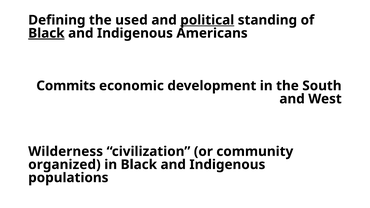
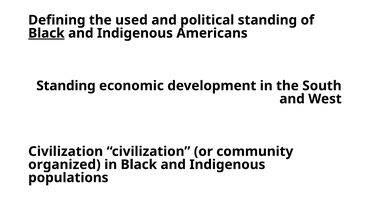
political underline: present -> none
Commits at (66, 86): Commits -> Standing
Wilderness at (66, 152): Wilderness -> Civilization
